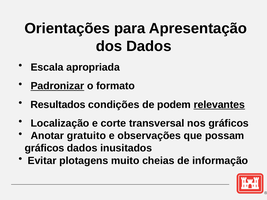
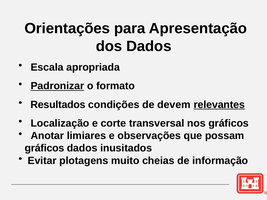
podem: podem -> devem
gratuito: gratuito -> limiares
